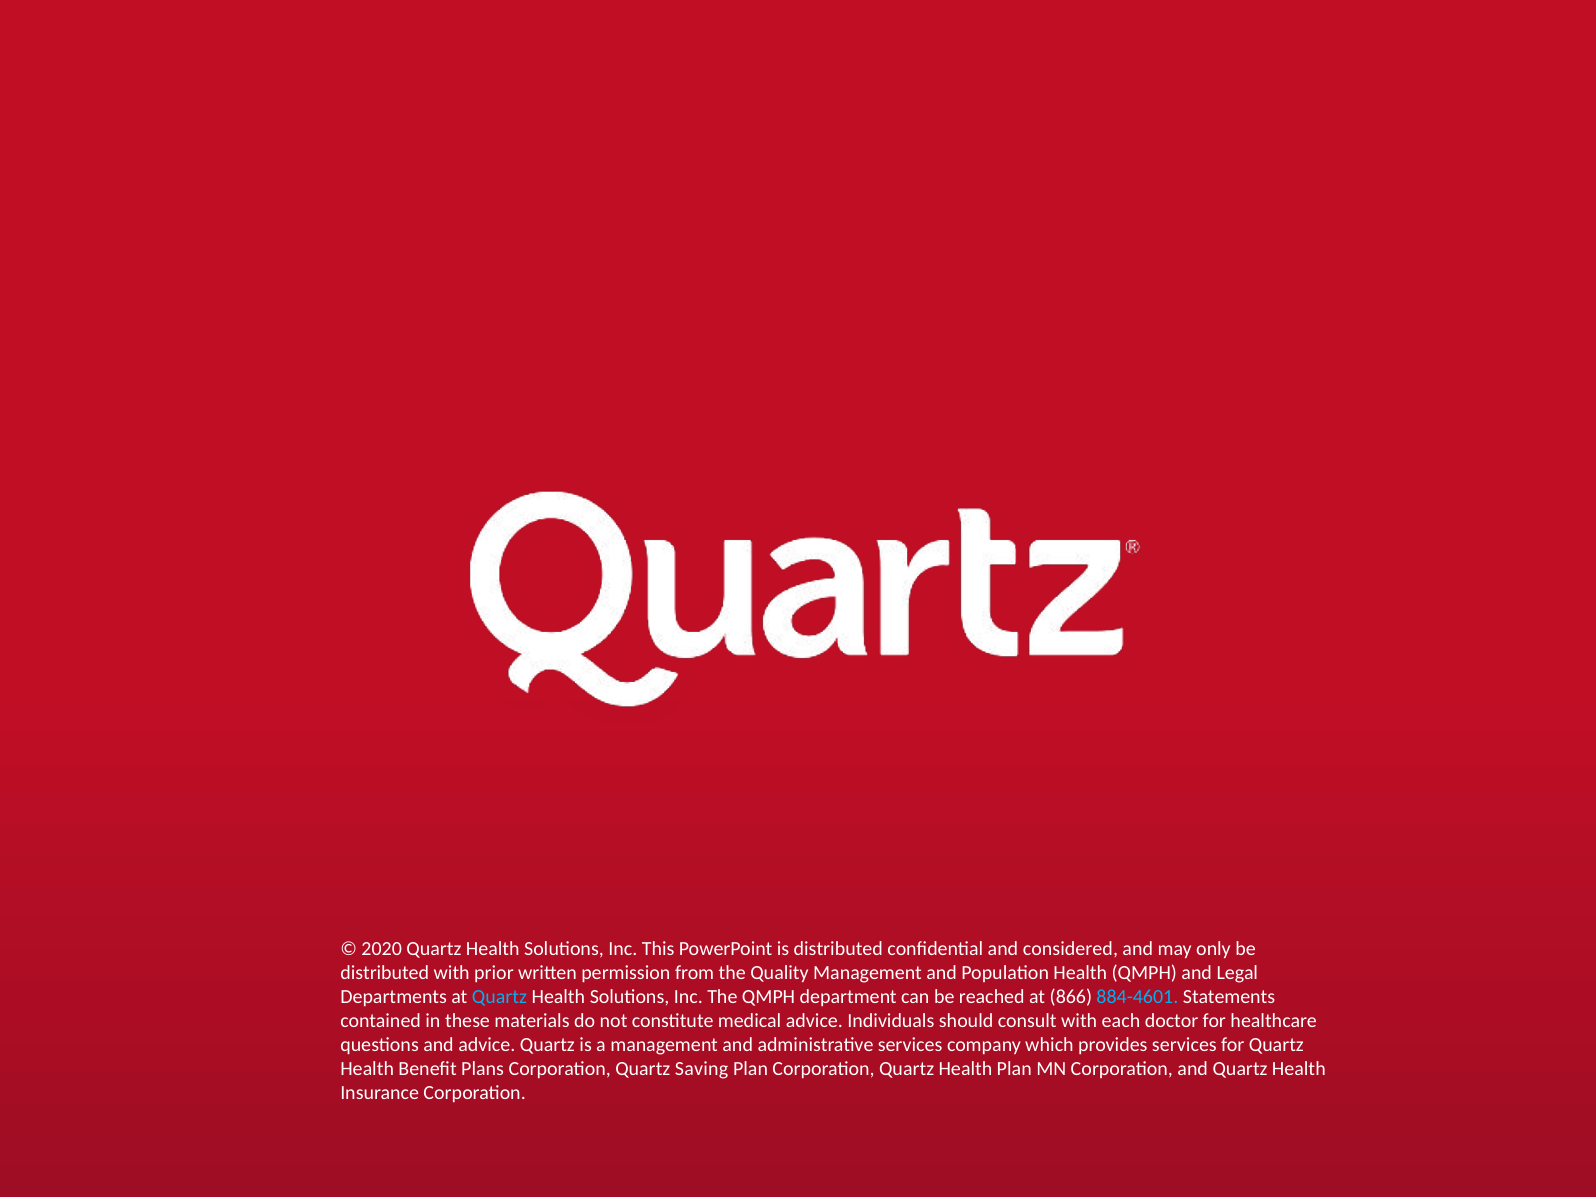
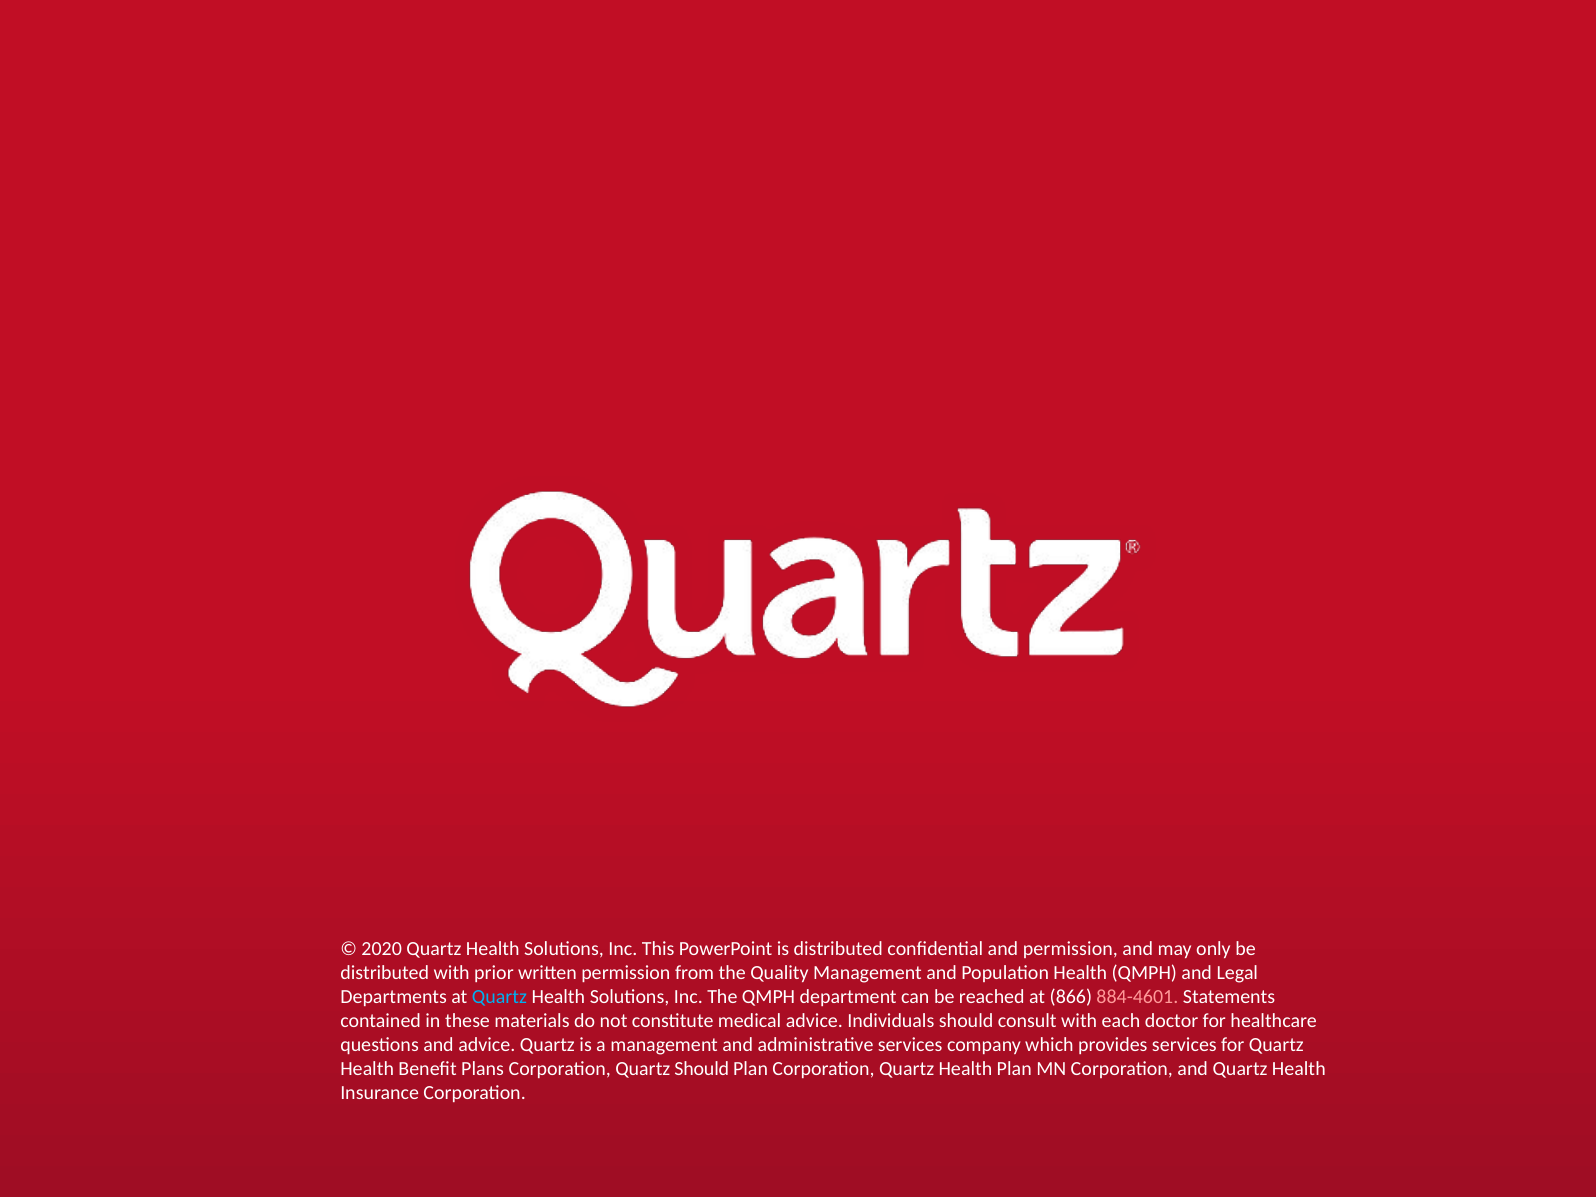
and considered: considered -> permission
884-4601 colour: light blue -> pink
Quartz Saving: Saving -> Should
